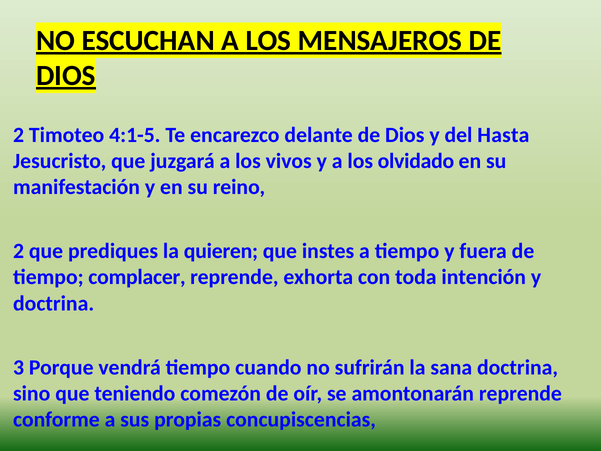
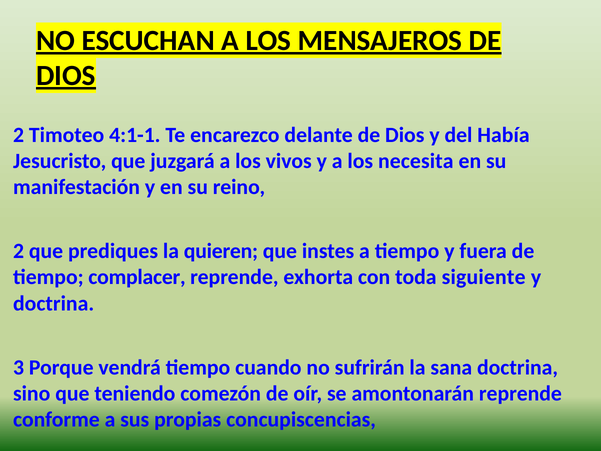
4:1-5: 4:1-5 -> 4:1-1
Hasta: Hasta -> Había
olvidado: olvidado -> necesita
intención: intención -> siguiente
